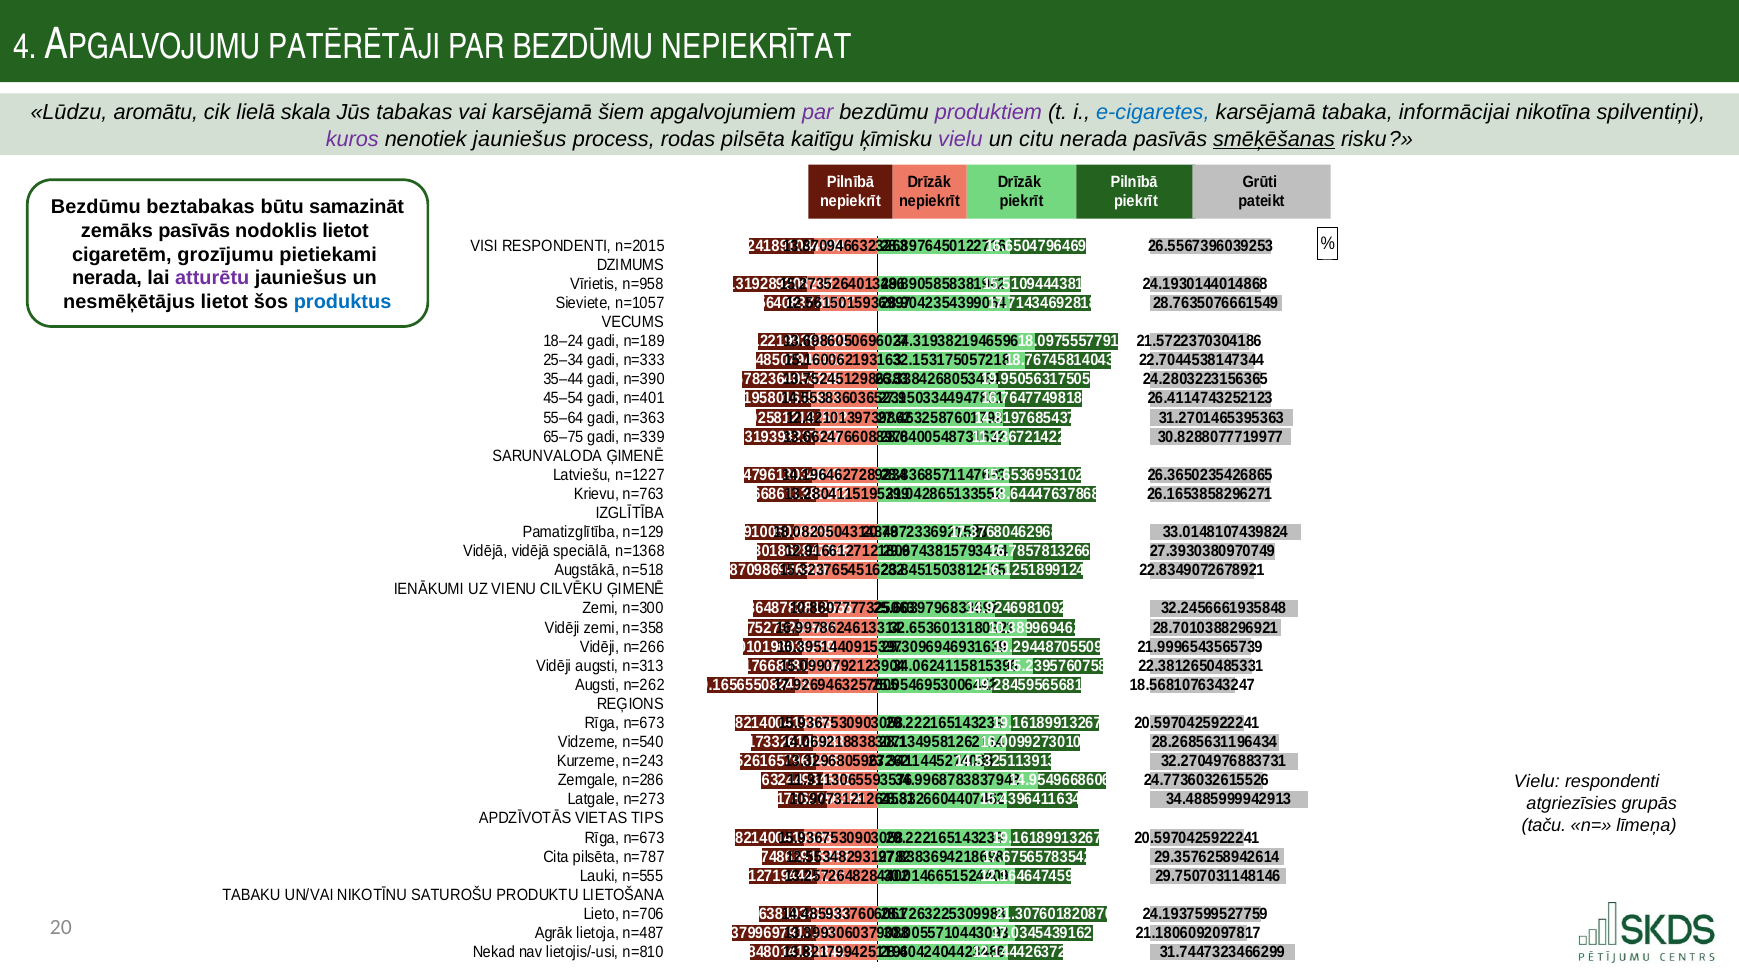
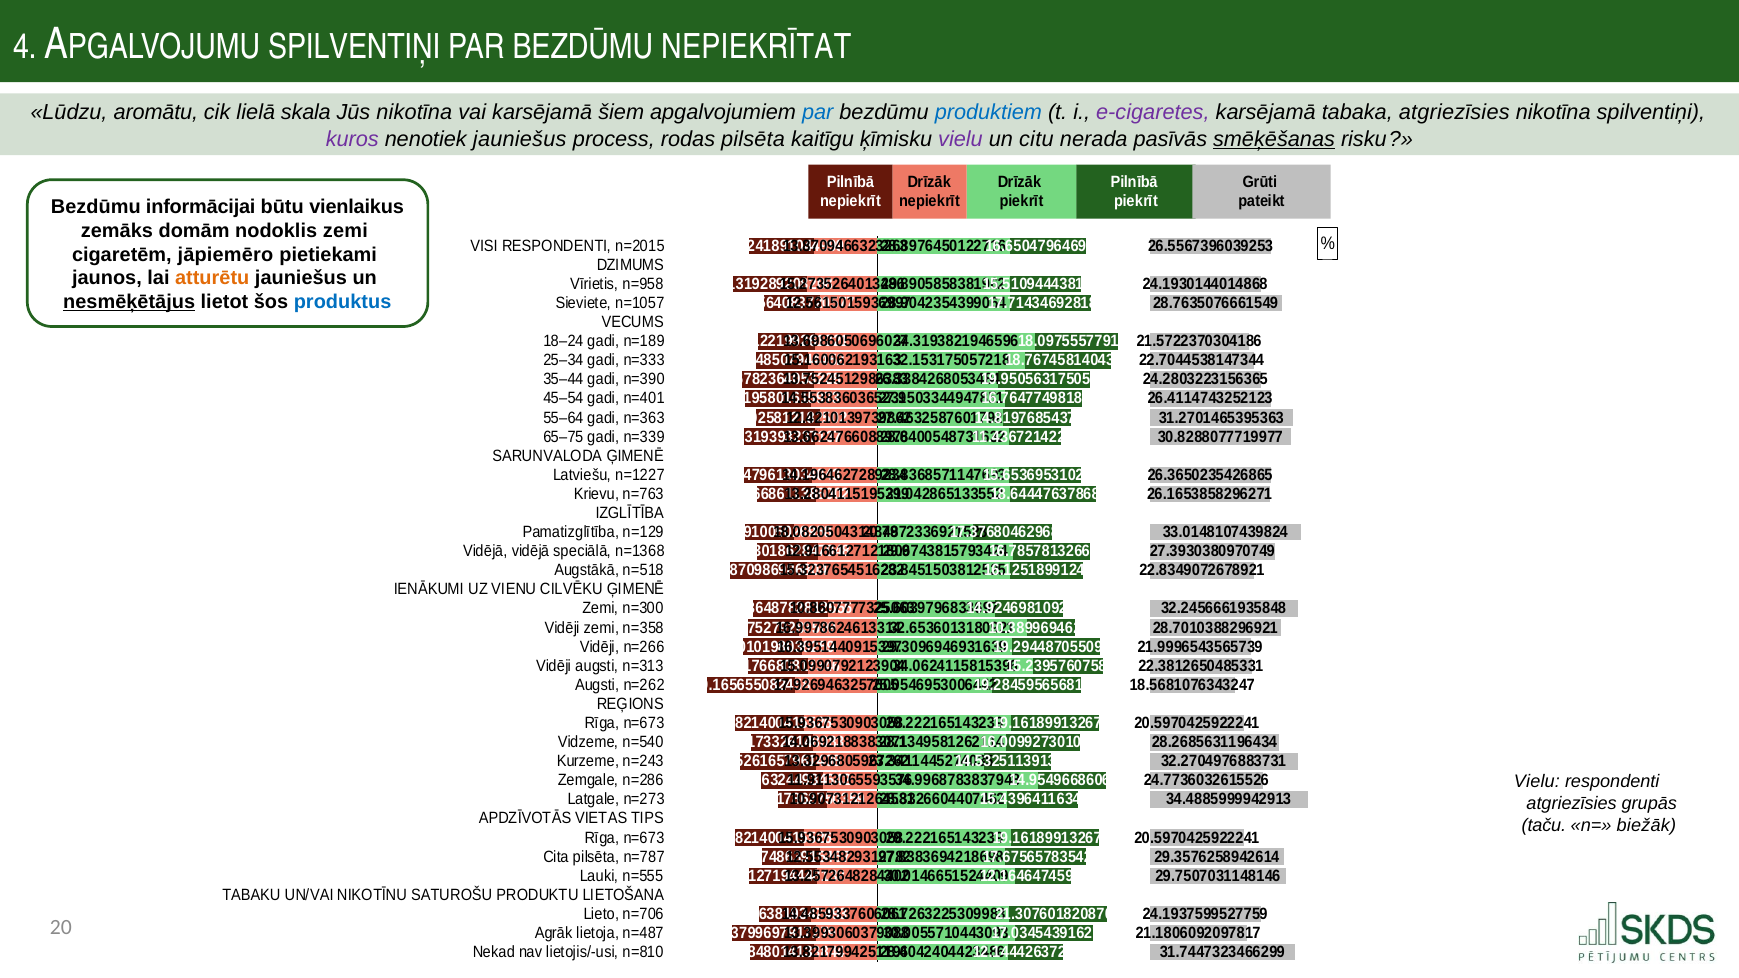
PATĒRĒTĀJI at (354, 47): PATĒRĒTĀJI -> SPILVENTIŅI
Jūs tabakas: tabakas -> nikotīna
par at (818, 113) colour: purple -> blue
produktiem colour: purple -> blue
e-cigaretes colour: blue -> purple
tabaka informācijai: informācijai -> atgriezīsies
beztabakas: beztabakas -> informācijai
samazināt: samazināt -> vienlaikus
zemāks pasīvās: pasīvās -> domām
nodoklis lietot: lietot -> zemi
grozījumu: grozījumu -> jāpiemēro
nerada at (107, 278): nerada -> jaunos
atturētu colour: purple -> orange
nesmēķētājus underline: none -> present
līmeņa: līmeņa -> biežāk
